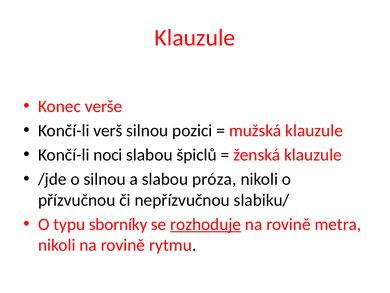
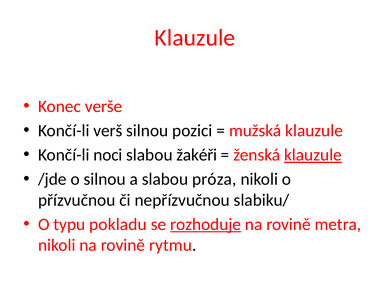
špiclů: špiclů -> žakéři
klauzule at (313, 155) underline: none -> present
sborníky: sborníky -> pokladu
